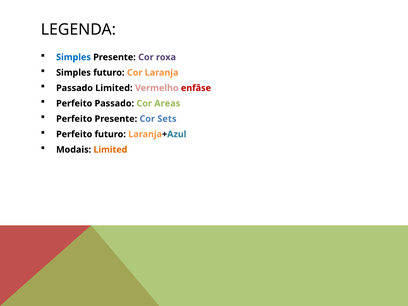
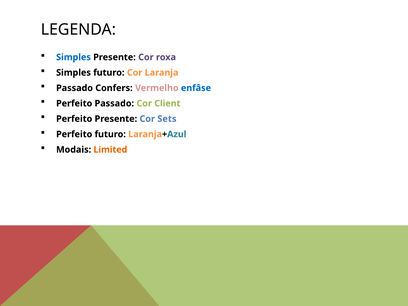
Passado Limited: Limited -> Confers
enfâse colour: red -> blue
Areas: Areas -> Client
